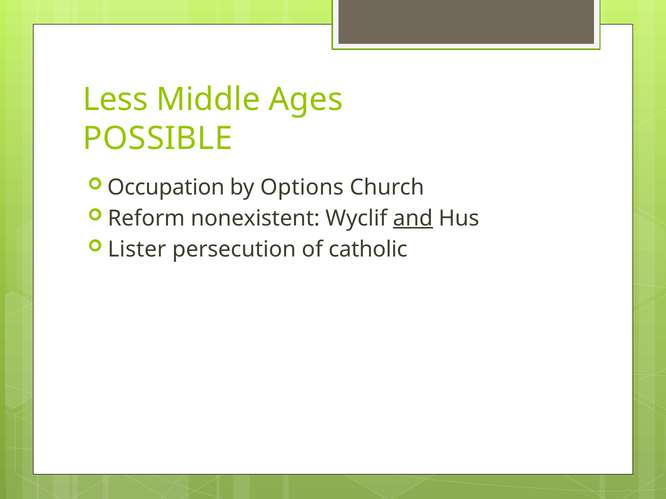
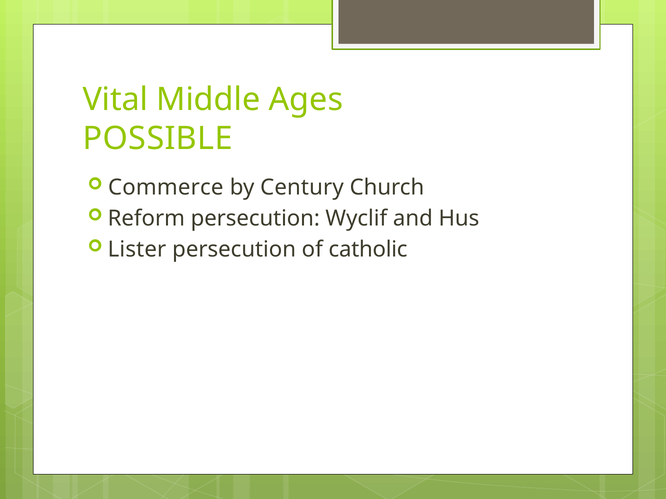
Less: Less -> Vital
Occupation: Occupation -> Commerce
Options: Options -> Century
Reform nonexistent: nonexistent -> persecution
and underline: present -> none
